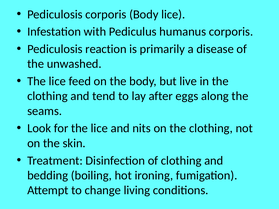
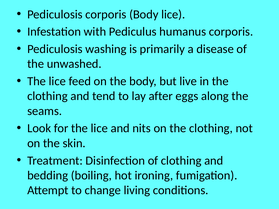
reaction: reaction -> washing
